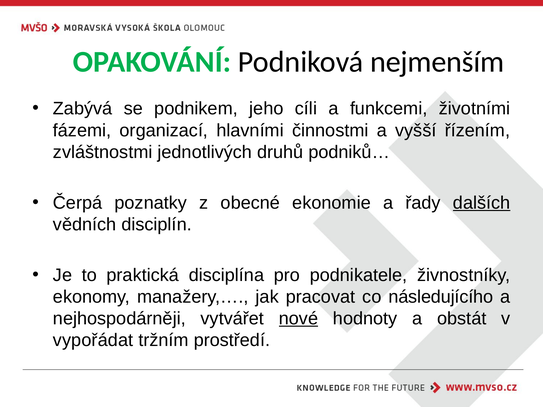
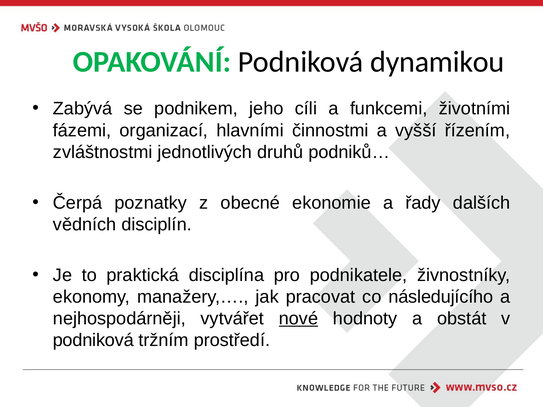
nejmenším: nejmenším -> dynamikou
dalších underline: present -> none
vypořádat at (93, 340): vypořádat -> podniková
